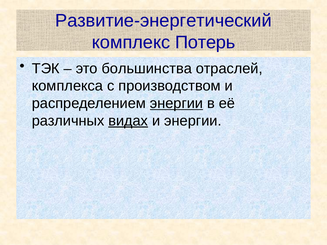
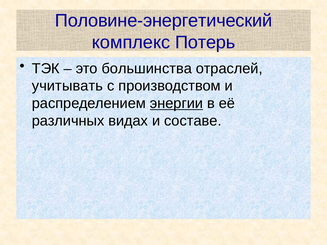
Развитие-энергетический: Развитие-энергетический -> Половине-энергетический
комплекса: комплекса -> учитывать
видах underline: present -> none
и энергии: энергии -> составе
